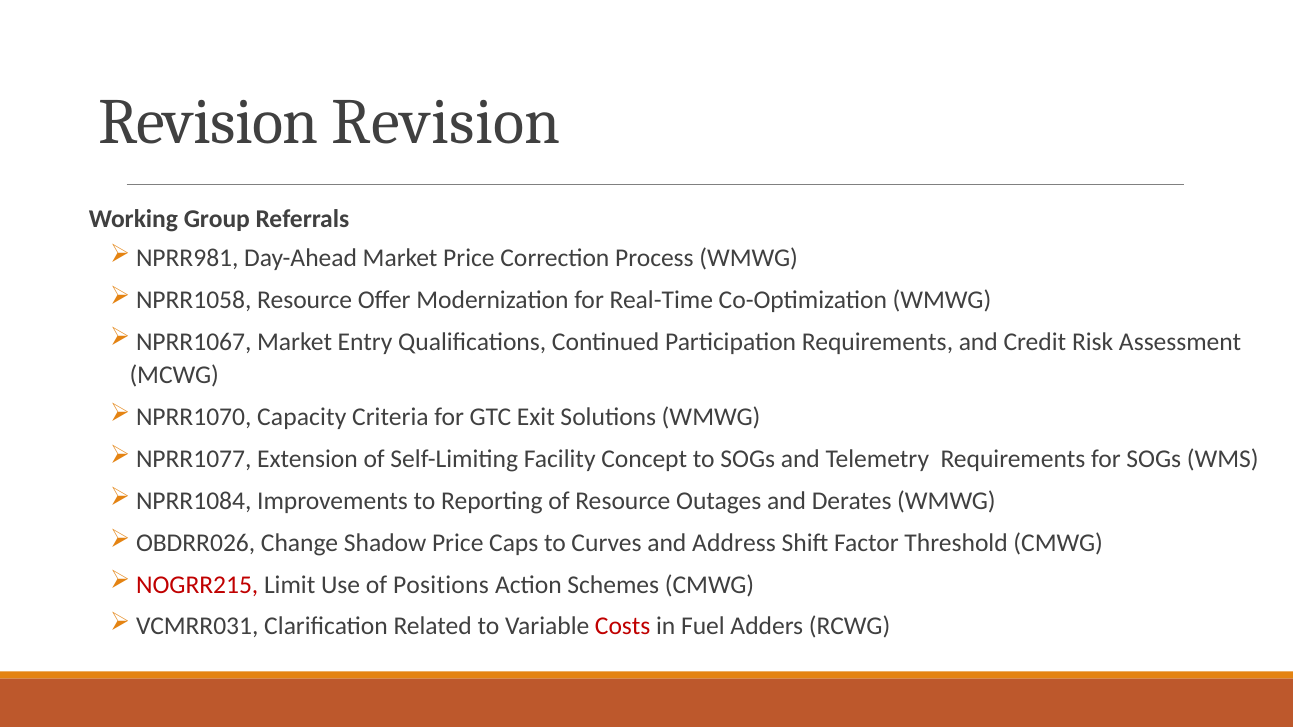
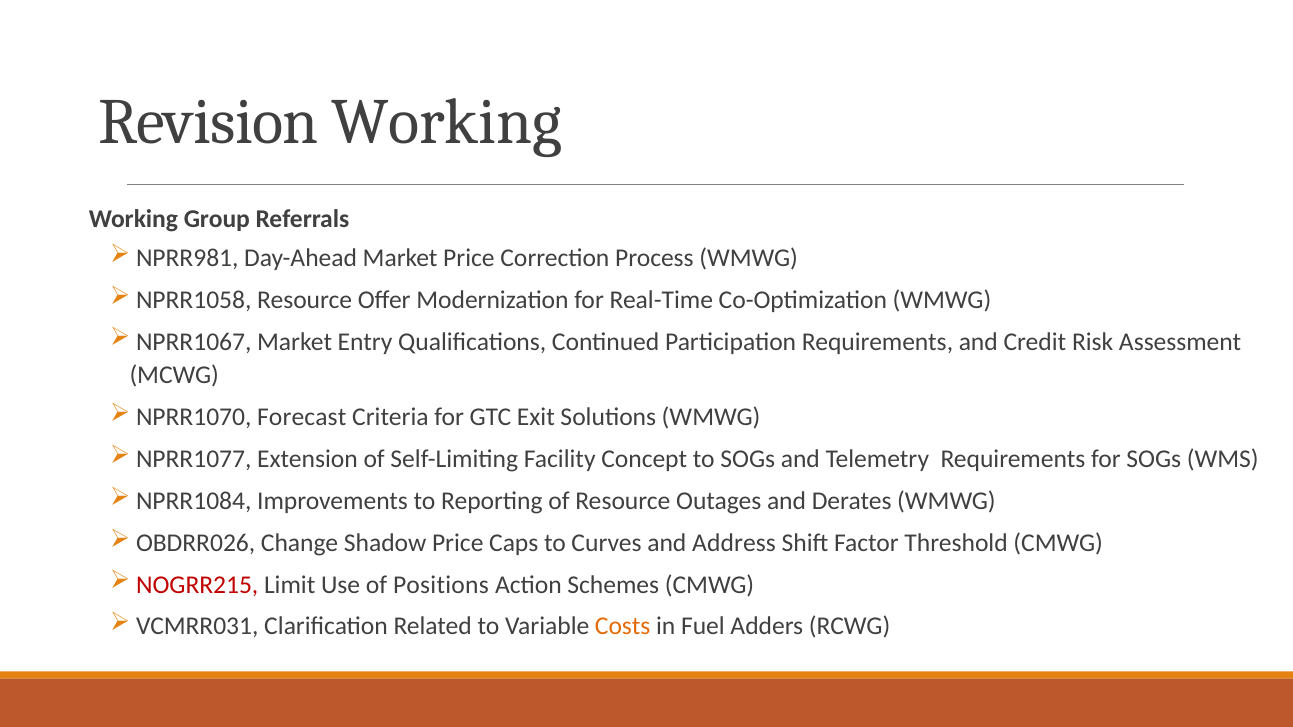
Revision Revision: Revision -> Working
Capacity: Capacity -> Forecast
Costs colour: red -> orange
